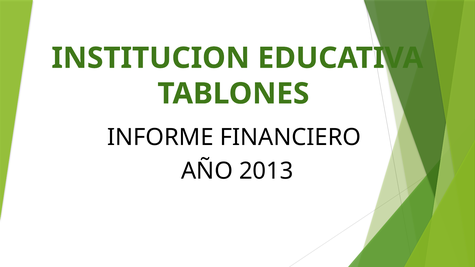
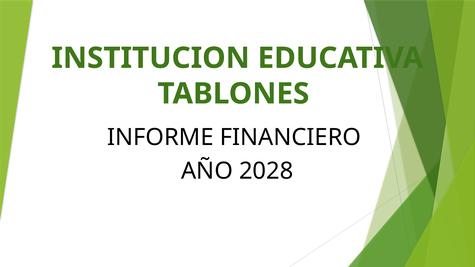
2013: 2013 -> 2028
